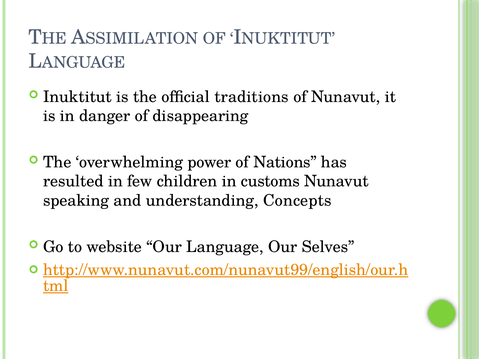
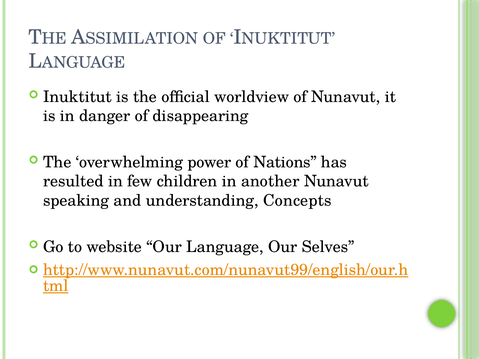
traditions: traditions -> worldview
customs: customs -> another
